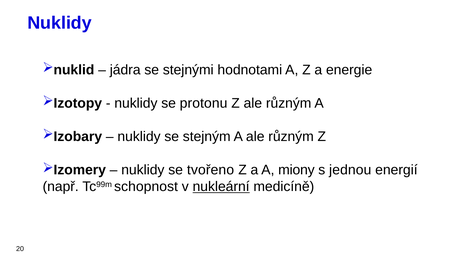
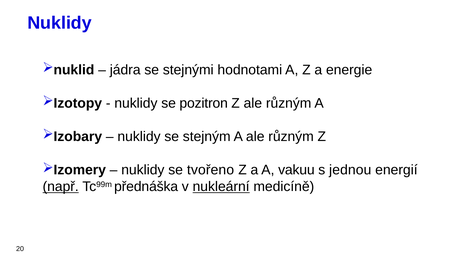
protonu: protonu -> pozitron
miony: miony -> vakuu
např underline: none -> present
schopnost: schopnost -> přednáška
